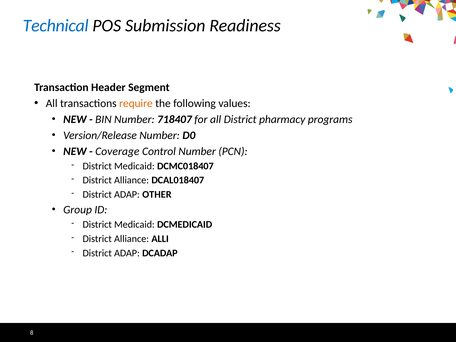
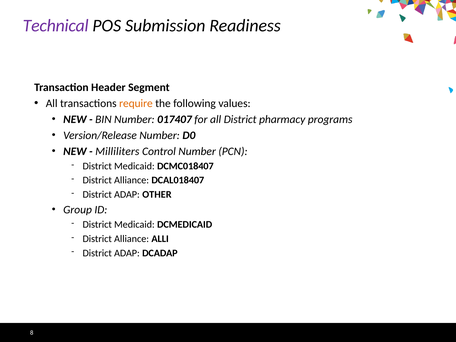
Technical colour: blue -> purple
718407: 718407 -> 017407
Coverage: Coverage -> Milliliters
